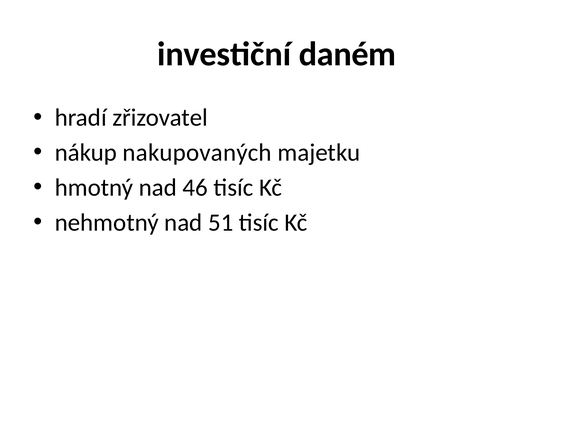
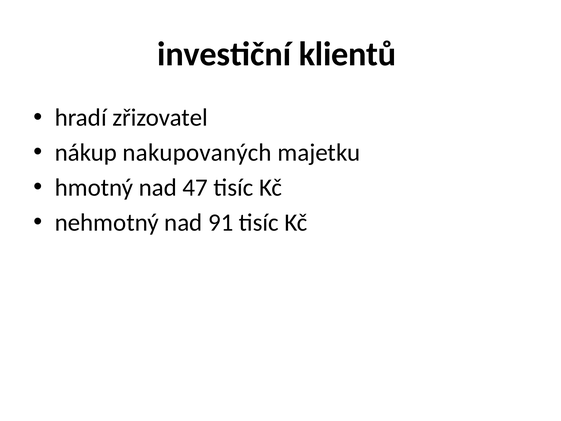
daném: daném -> klientů
46: 46 -> 47
51: 51 -> 91
